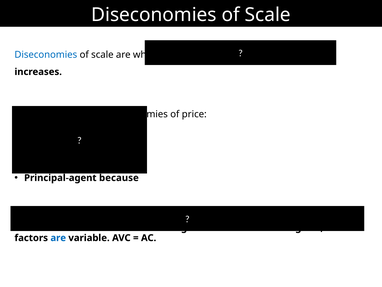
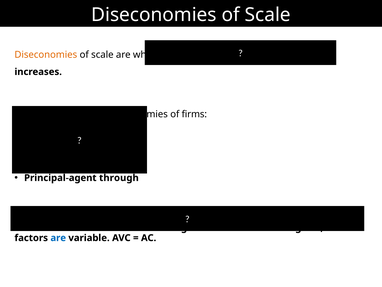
Diseconomies at (46, 55) colour: blue -> orange
price: price -> firms
Principal-agent because: because -> through
